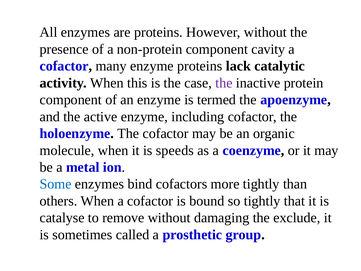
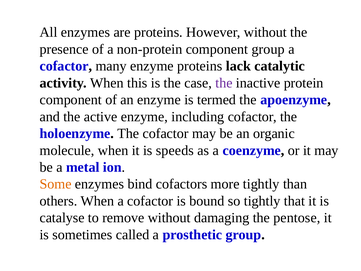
component cavity: cavity -> group
Some colour: blue -> orange
exclude: exclude -> pentose
